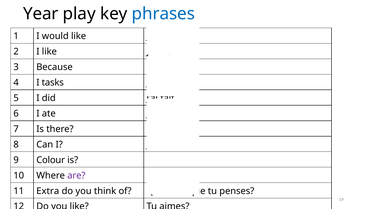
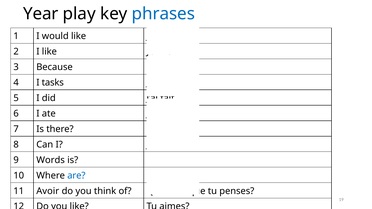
Colour: Colour -> Words
are colour: purple -> blue
Extra: Extra -> Avoir
